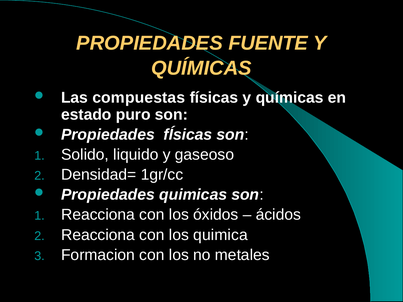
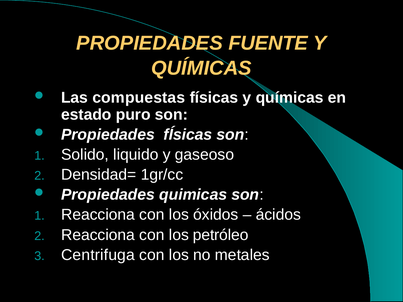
quimica: quimica -> petróleo
Formacion: Formacion -> Centrifuga
